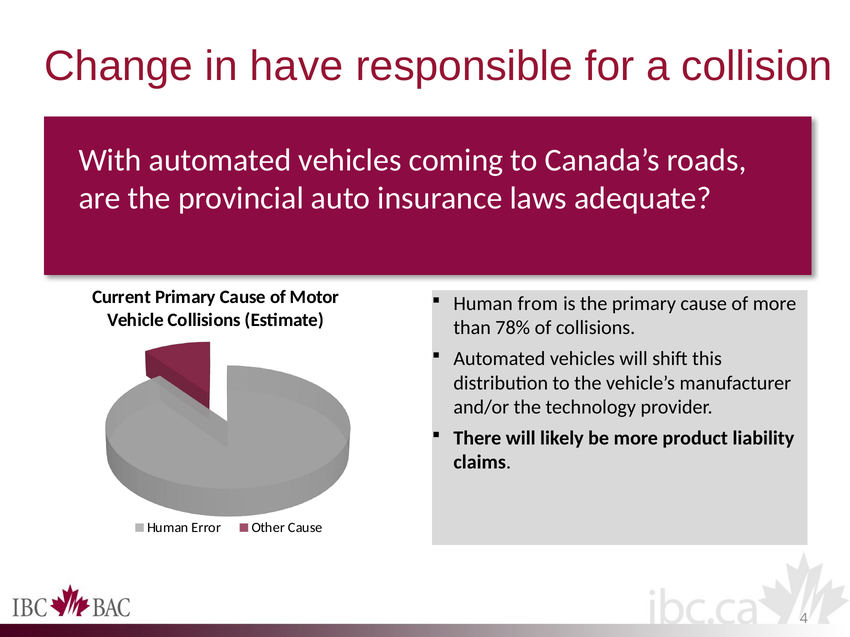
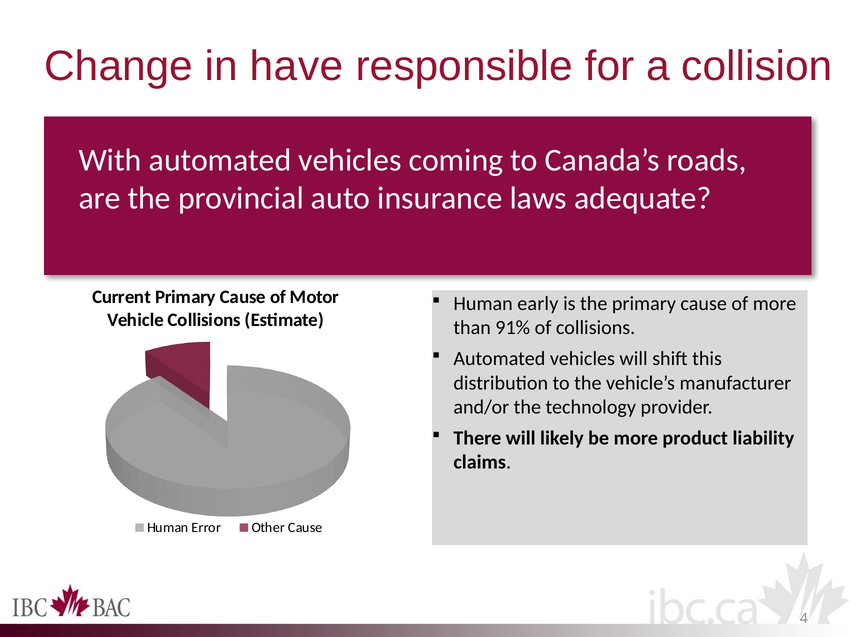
from: from -> early
78%: 78% -> 91%
